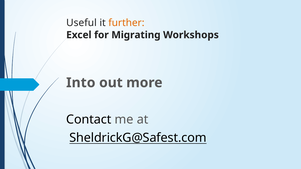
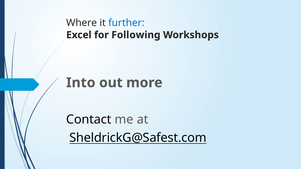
Useful: Useful -> Where
further colour: orange -> blue
Migrating: Migrating -> Following
